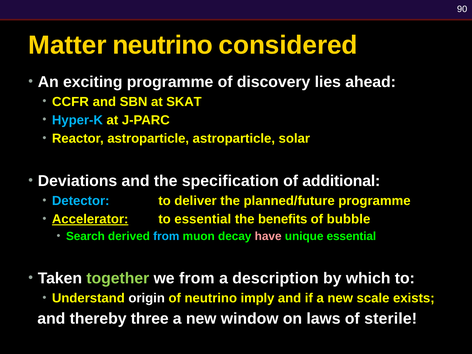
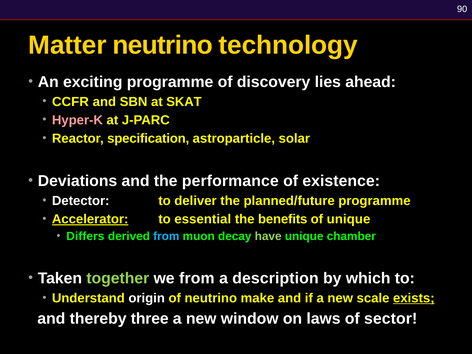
considered: considered -> technology
Hyper-K colour: light blue -> pink
Reactor astroparticle: astroparticle -> specification
specification: specification -> performance
additional: additional -> existence
Detector colour: light blue -> white
of bubble: bubble -> unique
Search: Search -> Differs
have colour: pink -> light green
unique essential: essential -> chamber
imply: imply -> make
exists underline: none -> present
sterile: sterile -> sector
